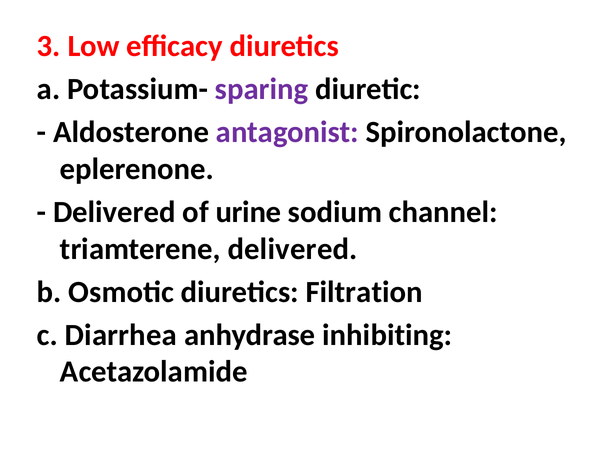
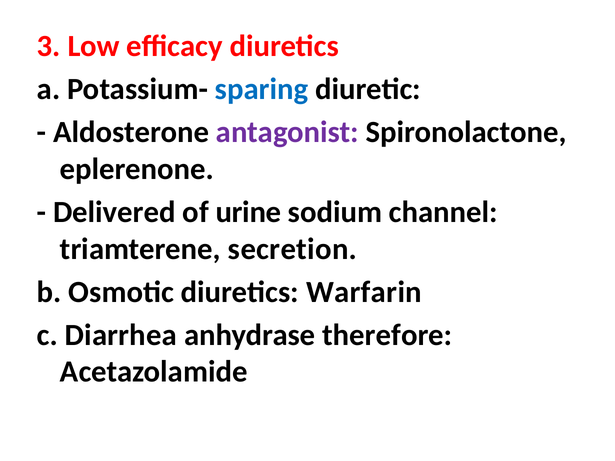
sparing colour: purple -> blue
triamterene delivered: delivered -> secretion
Filtration: Filtration -> Warfarin
inhibiting: inhibiting -> therefore
